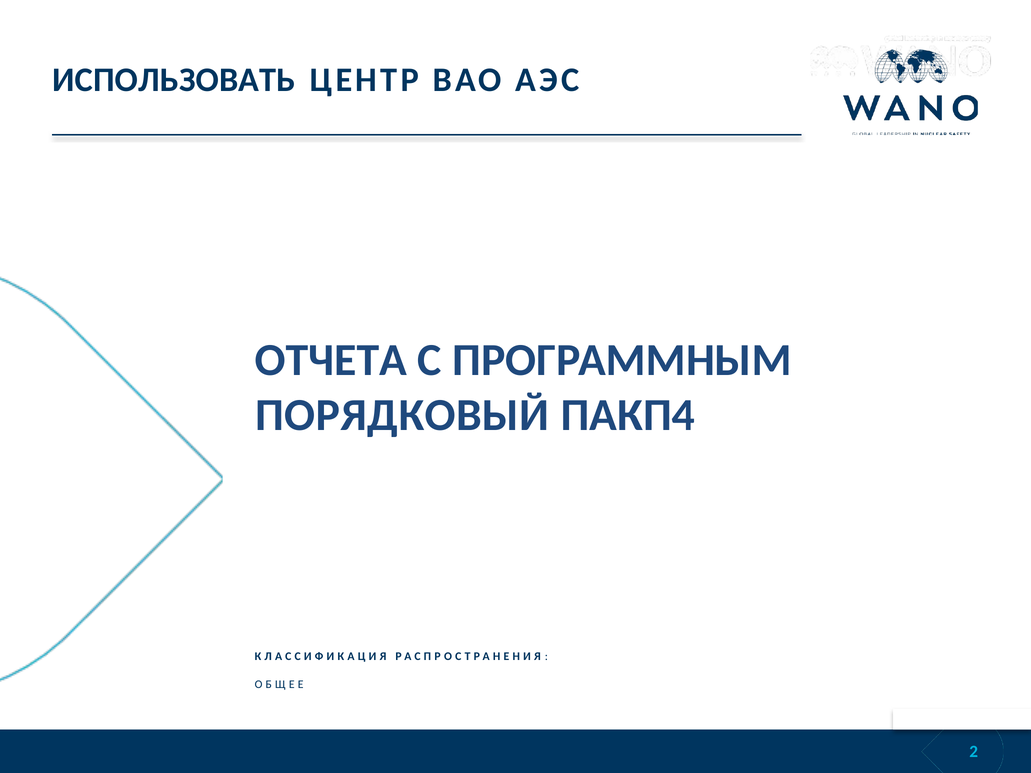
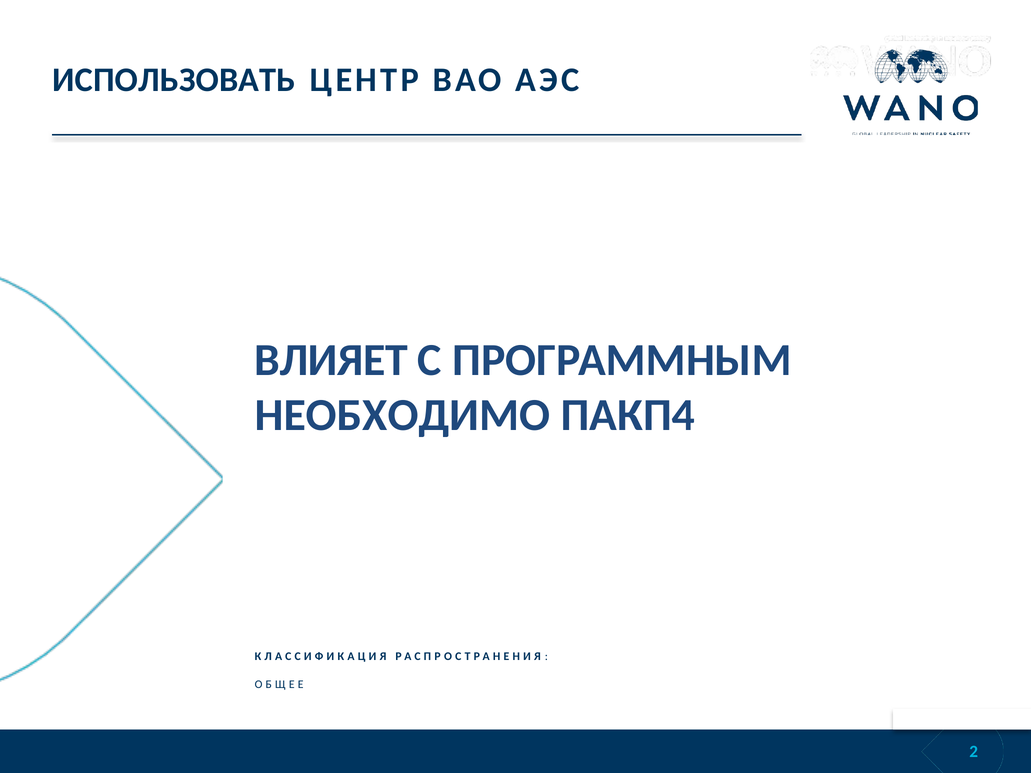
ОТЧЕТА: ОТЧЕТА -> ВЛИЯЕТ
ПОРЯДКОВЫЙ: ПОРЯДКОВЫЙ -> НЕОБХОДИМО
